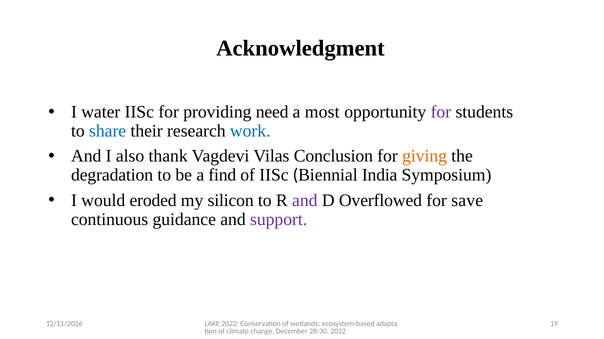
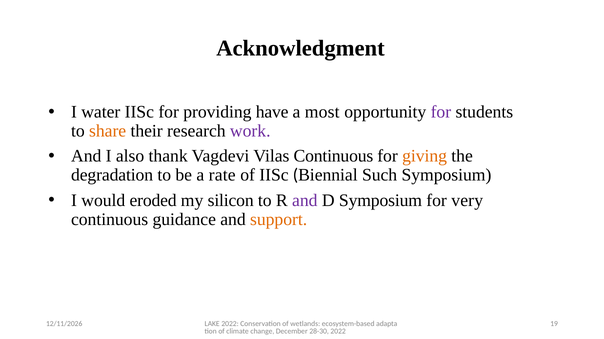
need: need -> have
share colour: blue -> orange
work colour: blue -> purple
Vilas Conclusion: Conclusion -> Continuous
find: find -> rate
India: India -> Such
D Overflowed: Overflowed -> Symposium
save: save -> very
support colour: purple -> orange
